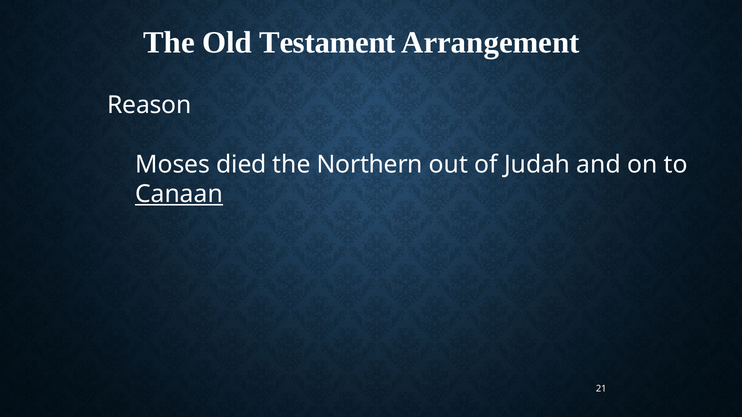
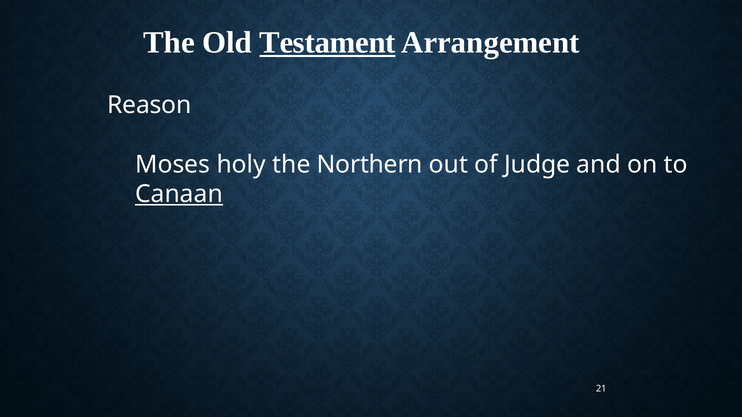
Testament underline: none -> present
died: died -> holy
Judah: Judah -> Judge
